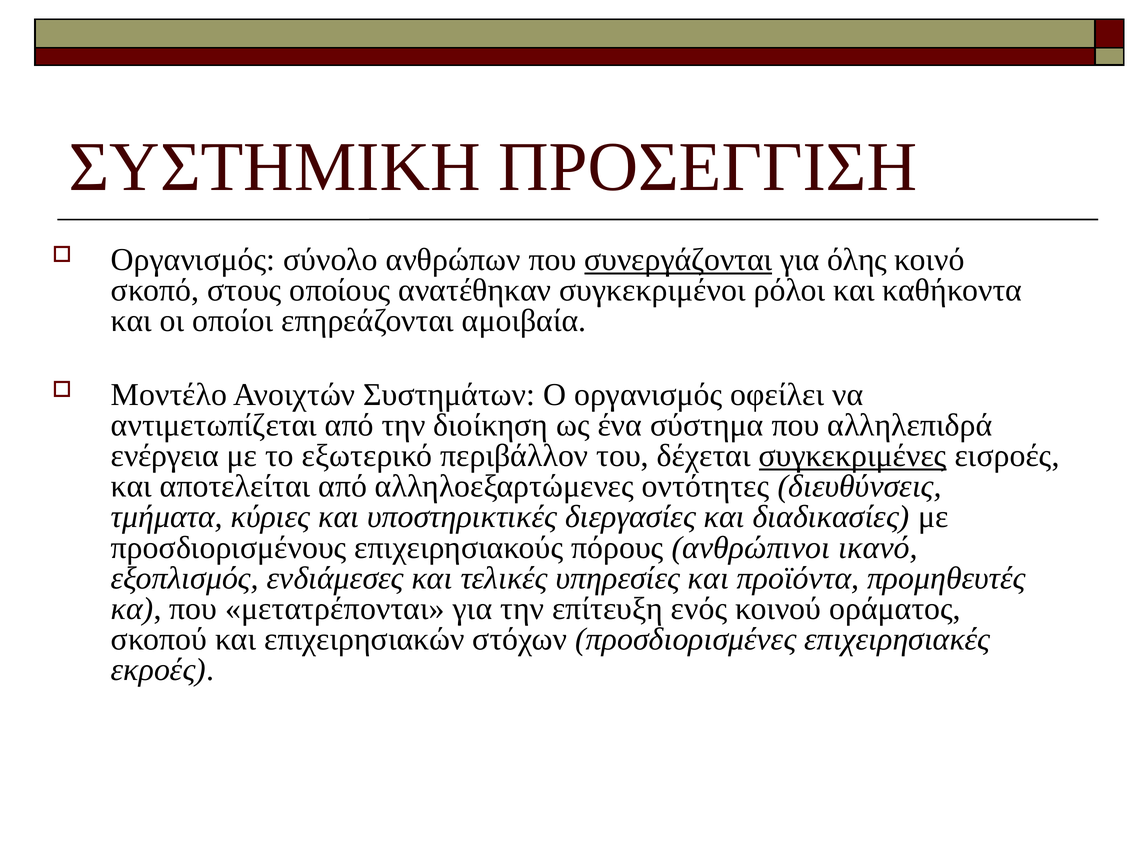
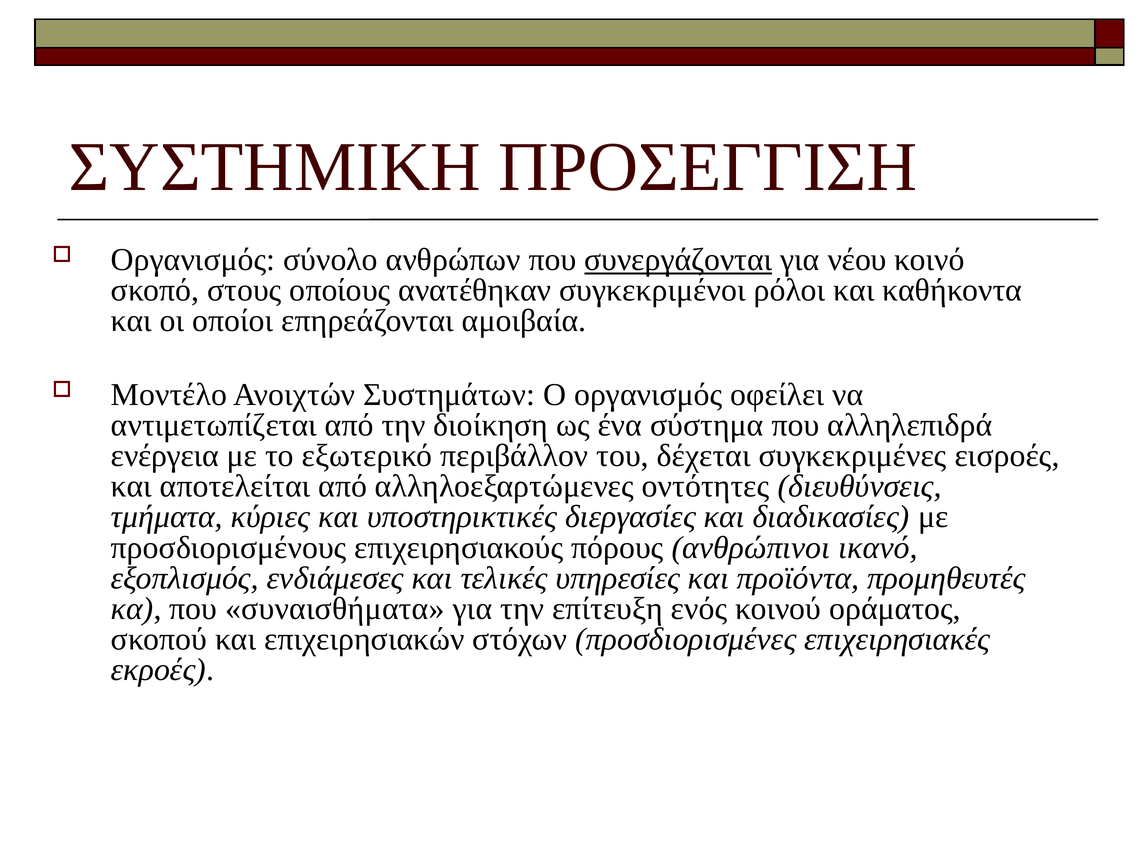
όλης: όλης -> νέου
συγκεκριμένες underline: present -> none
μετατρέπονται: μετατρέπονται -> συναισθήματα
